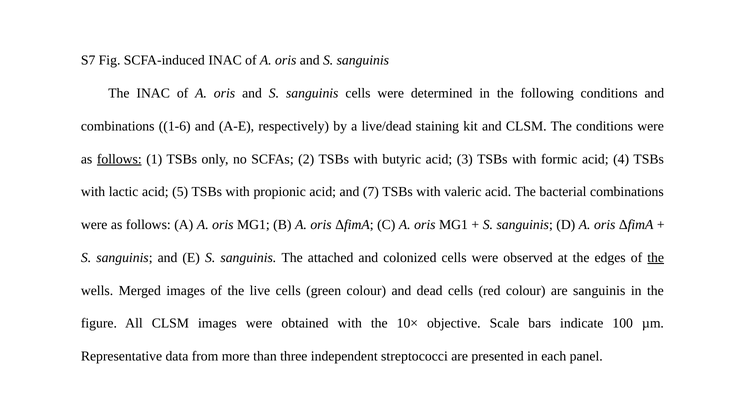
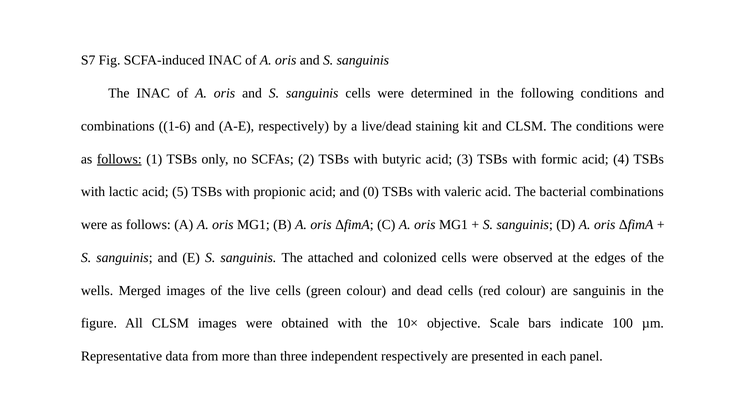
7: 7 -> 0
the at (656, 257) underline: present -> none
independent streptococci: streptococci -> respectively
